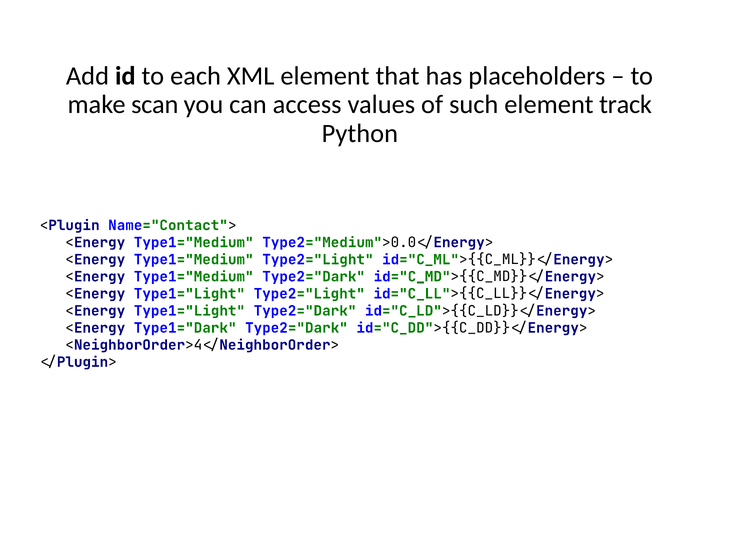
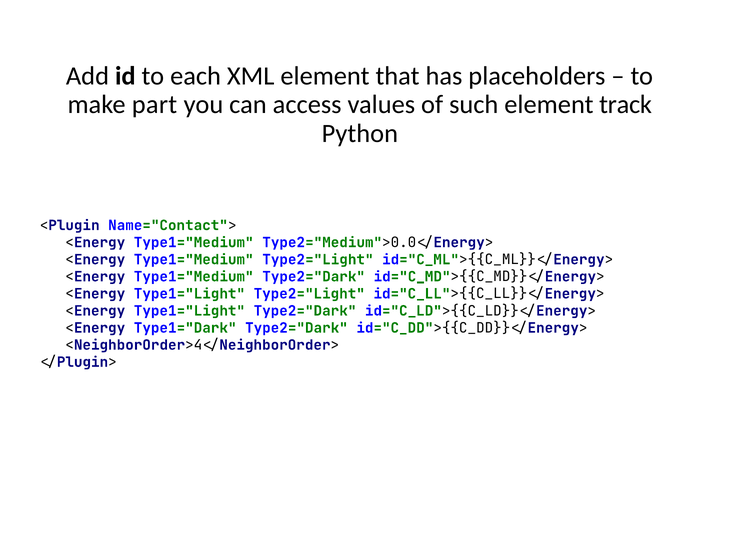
scan: scan -> part
